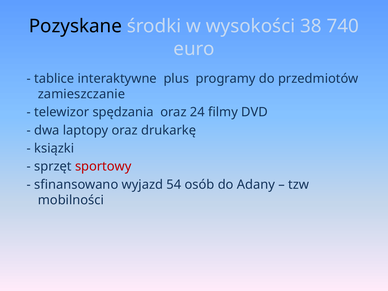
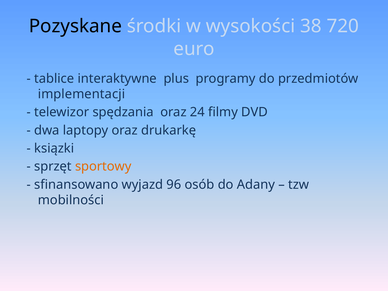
740: 740 -> 720
zamieszczanie: zamieszczanie -> implementacji
sportowy colour: red -> orange
54: 54 -> 96
